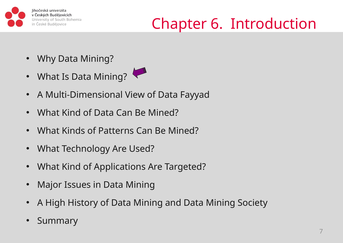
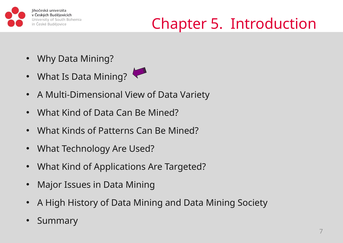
6: 6 -> 5
Fayyad: Fayyad -> Variety
